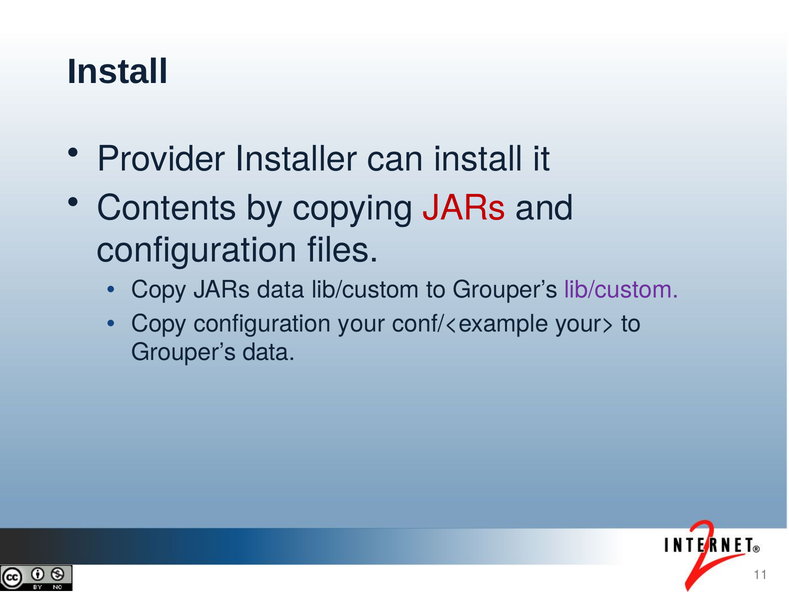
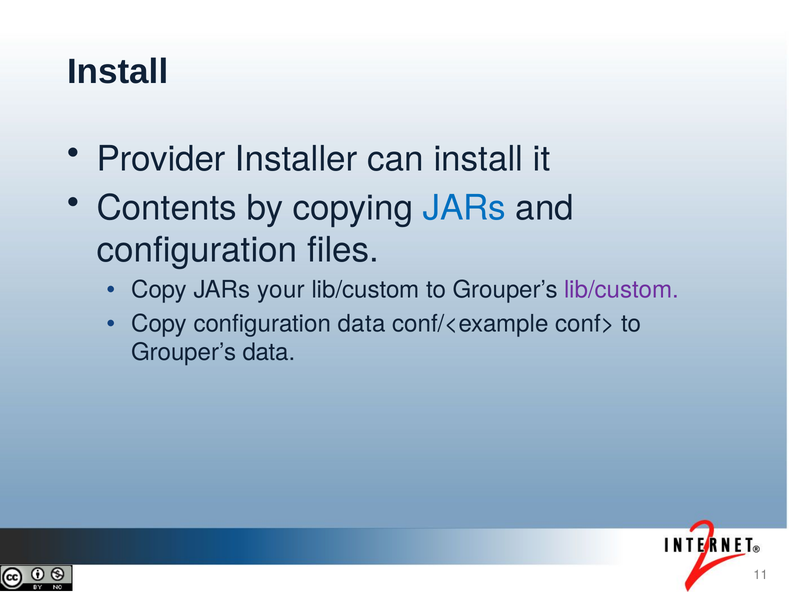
JARs at (464, 208) colour: red -> blue
JARs data: data -> your
configuration your: your -> data
your>: your> -> conf>
